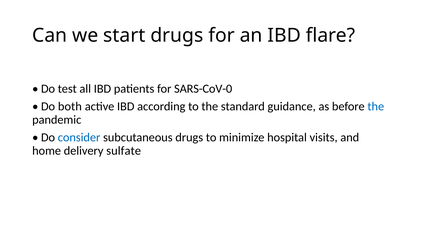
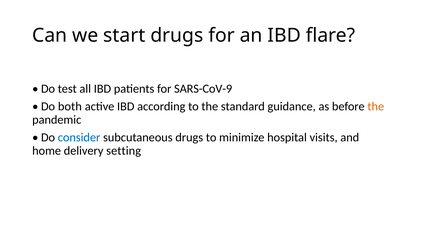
SARS-CoV-0: SARS-CoV-0 -> SARS-CoV-9
the at (376, 107) colour: blue -> orange
sulfate: sulfate -> setting
